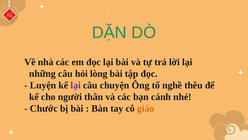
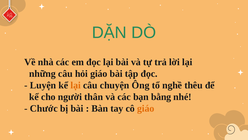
hỏi lòng: lòng -> giáo
lại at (76, 85) colour: purple -> orange
cánh: cánh -> bằng
